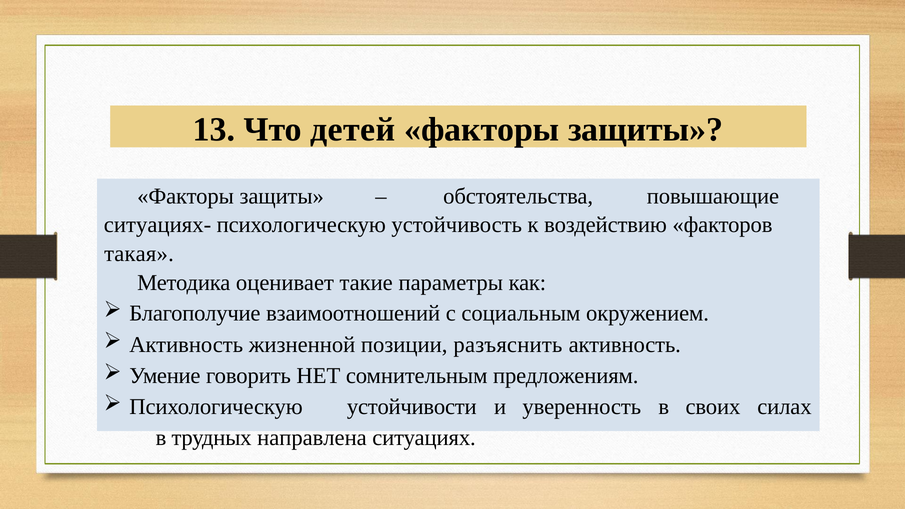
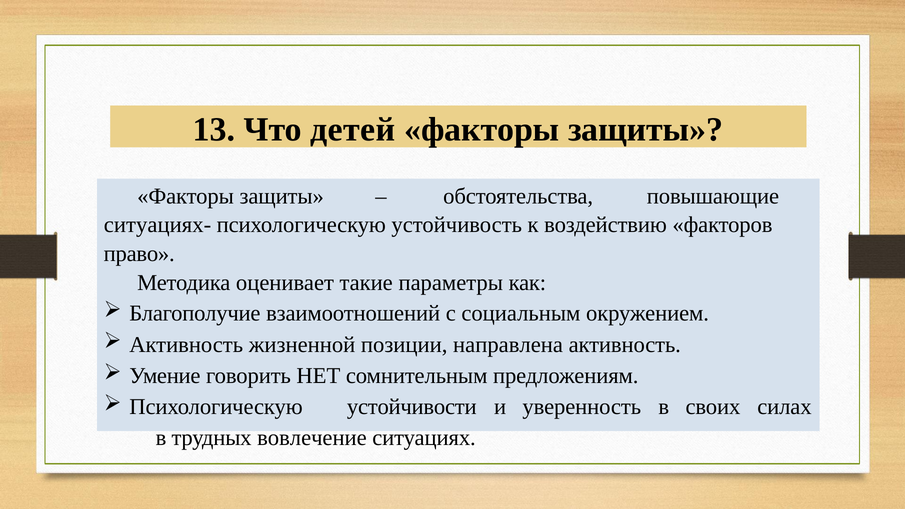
такая: такая -> право
разъяснить: разъяснить -> направлена
направлена: направлена -> вовлечение
